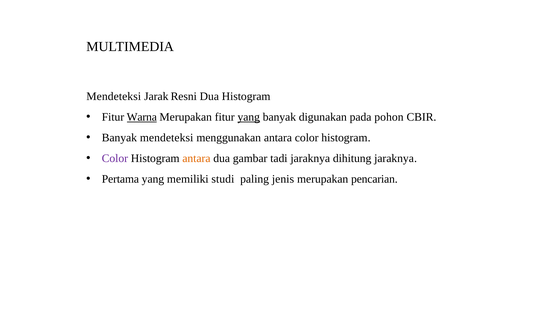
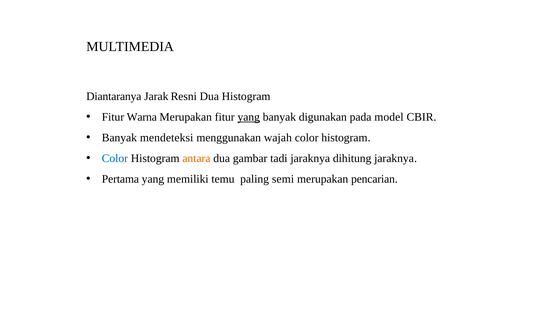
Mendeteksi at (114, 96): Mendeteksi -> Diantaranya
Warna underline: present -> none
pohon: pohon -> model
menggunakan antara: antara -> wajah
Color at (115, 159) colour: purple -> blue
studi: studi -> temu
jenis: jenis -> semi
